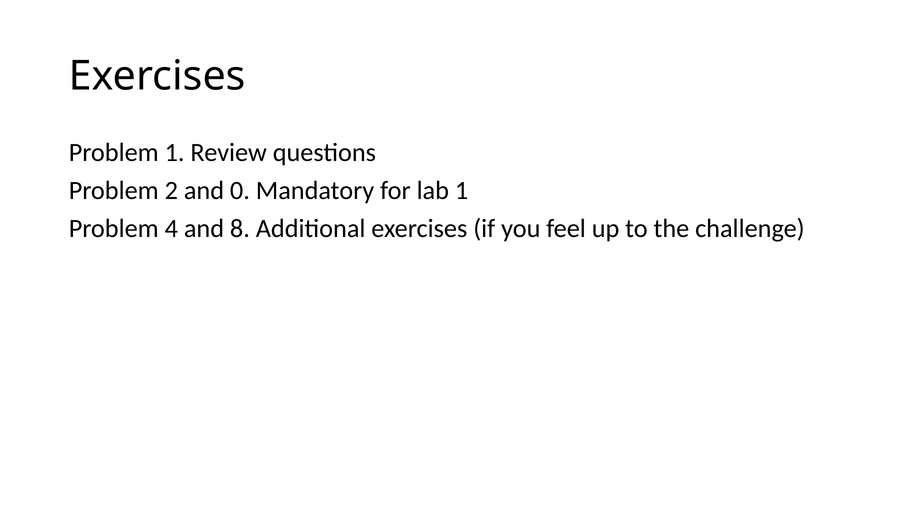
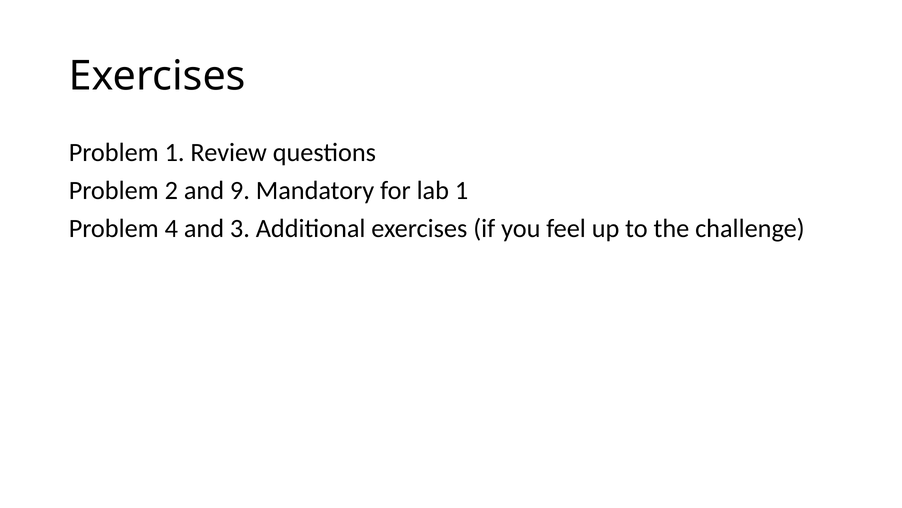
0: 0 -> 9
8: 8 -> 3
